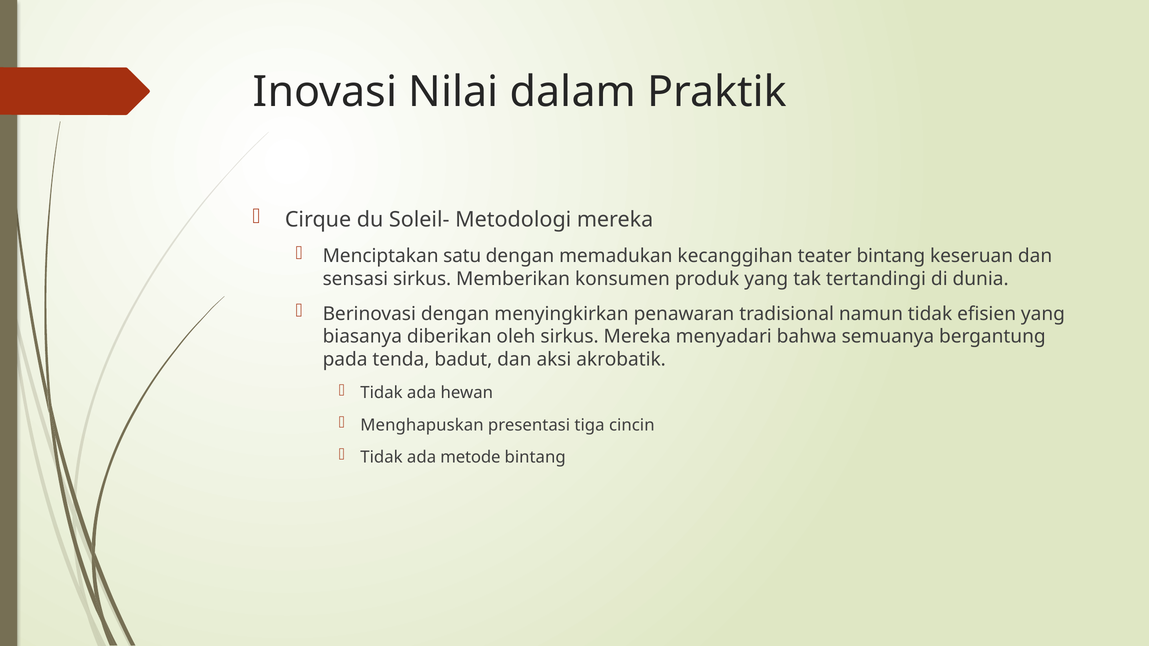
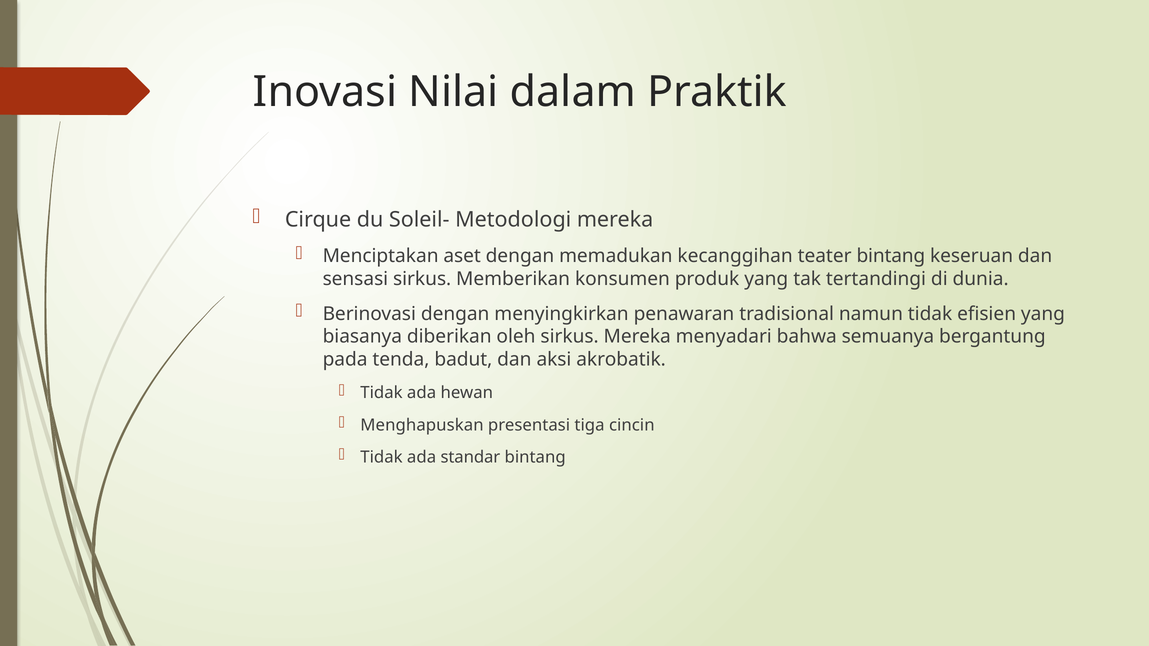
satu: satu -> aset
metode: metode -> standar
